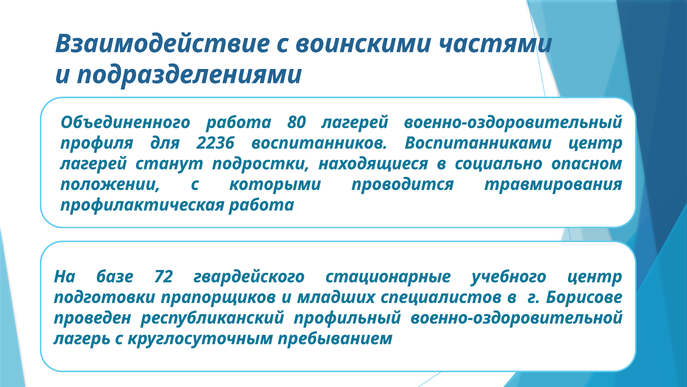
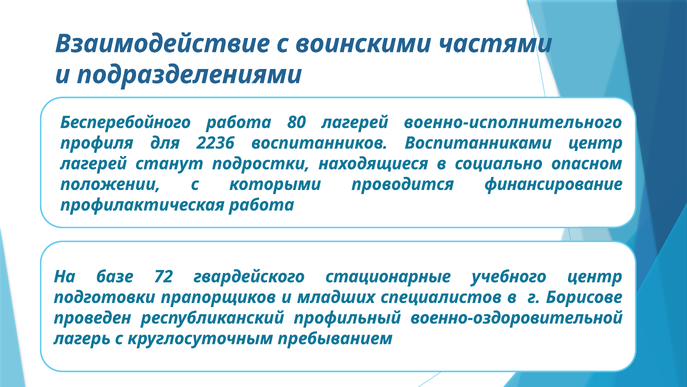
Объединенного: Объединенного -> Бесперебойного
военно-оздоровительный: военно-оздоровительный -> военно-исполнительного
травмирования: травмирования -> финансирование
